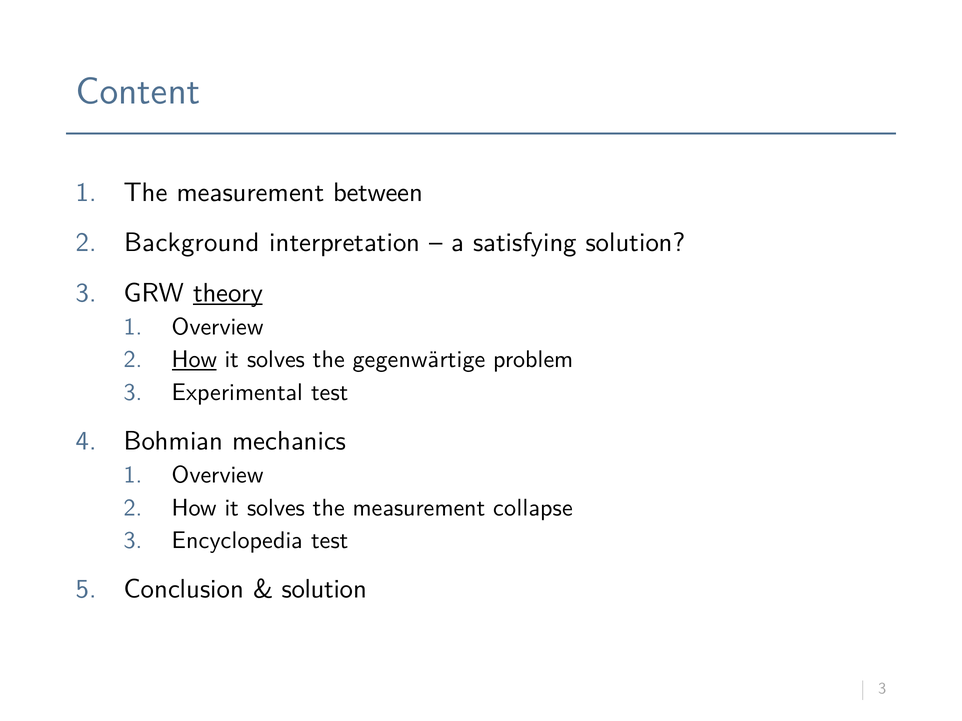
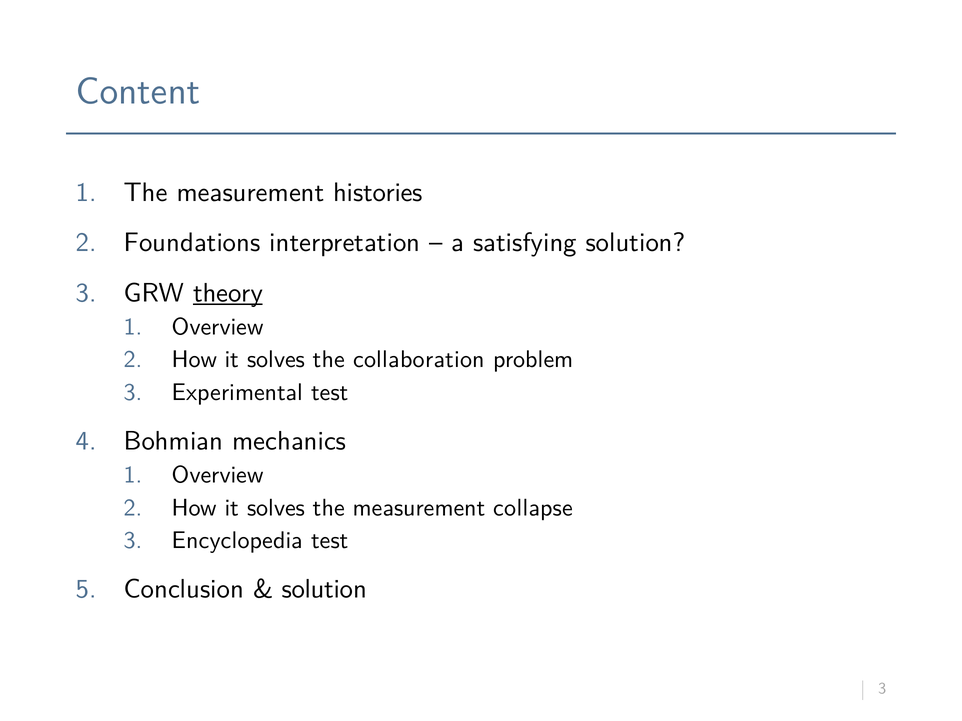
between: between -> histories
Background: Background -> Foundations
How at (194, 360) underline: present -> none
gegenwärtige: gegenwärtige -> collaboration
